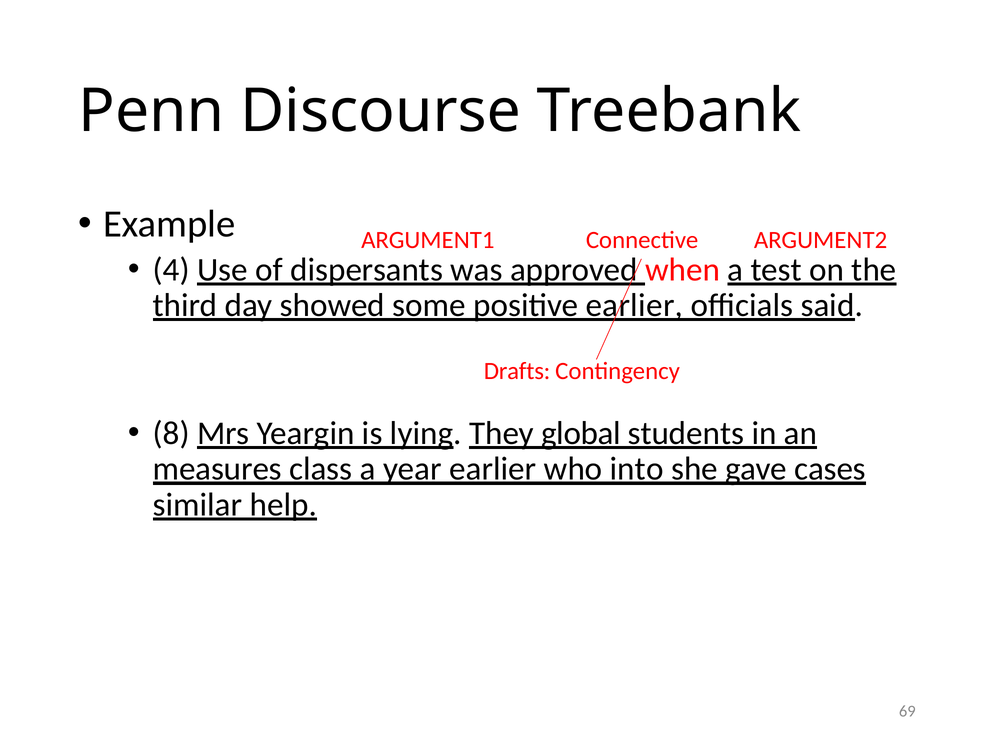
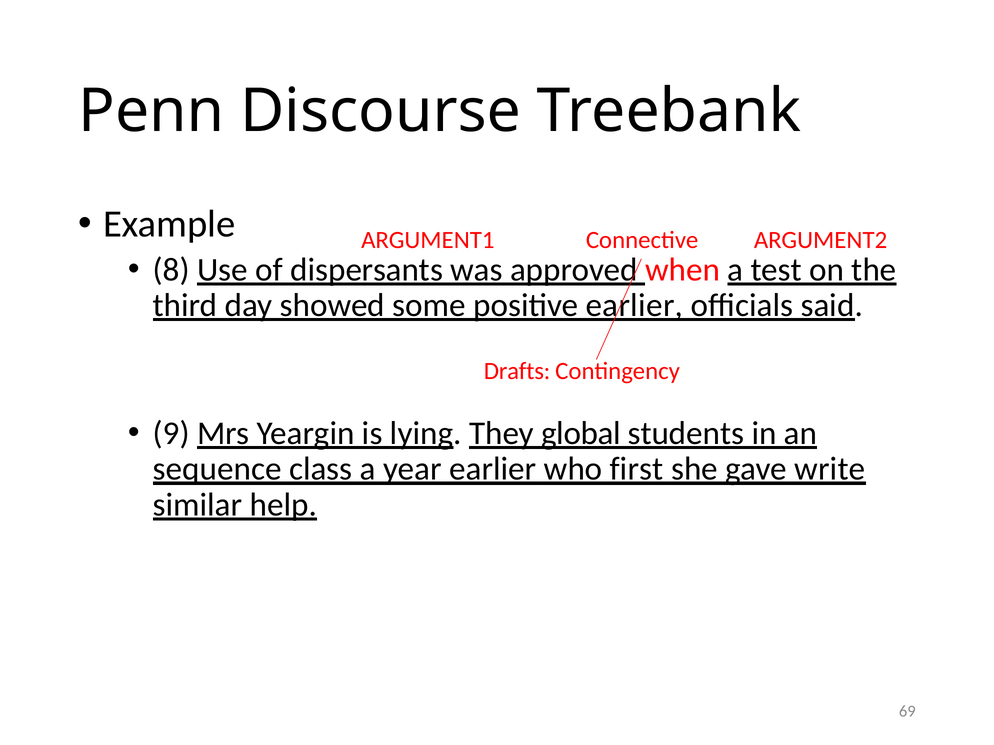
4: 4 -> 8
8: 8 -> 9
measures: measures -> sequence
into: into -> first
cases: cases -> write
